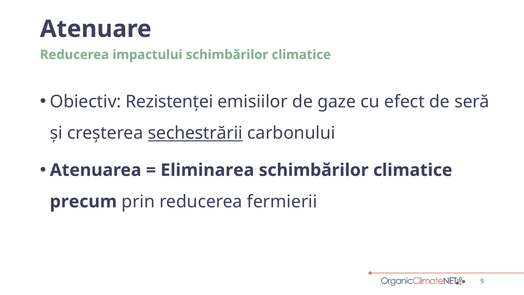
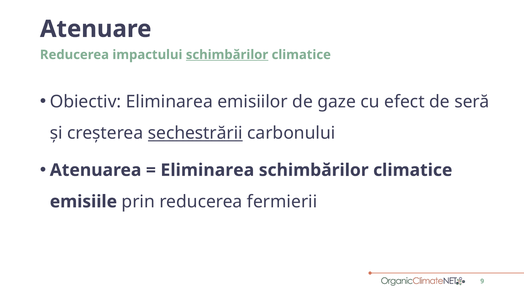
schimbărilor at (227, 55) underline: none -> present
Obiectiv Rezistenței: Rezistenței -> Eliminarea
precum: precum -> emisiile
